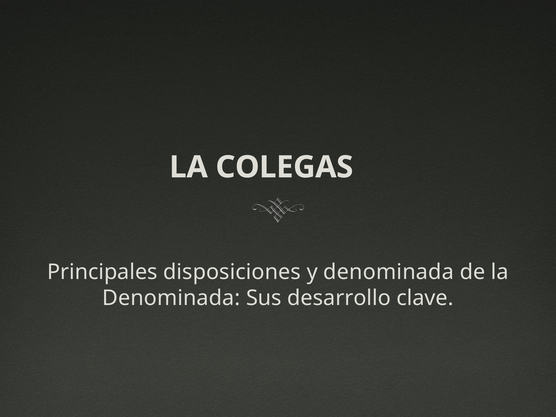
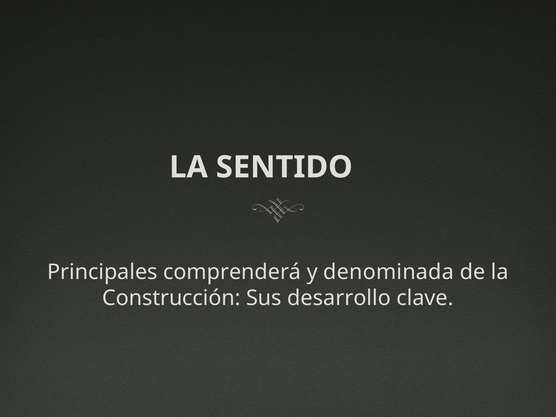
COLEGAS: COLEGAS -> SENTIDO
disposiciones: disposiciones -> comprenderá
Denominada at (171, 298): Denominada -> Construcción
